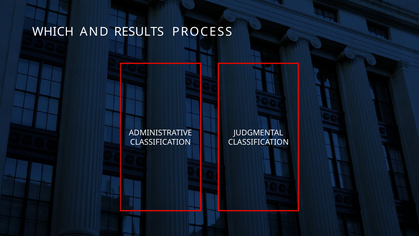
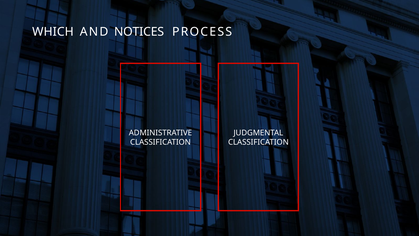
RESULTS: RESULTS -> NOTICES
